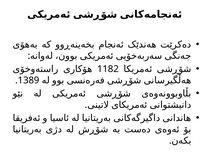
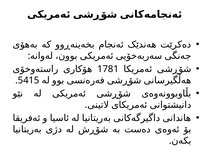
1182: 1182 -> 1781
1389: 1389 -> 5415
